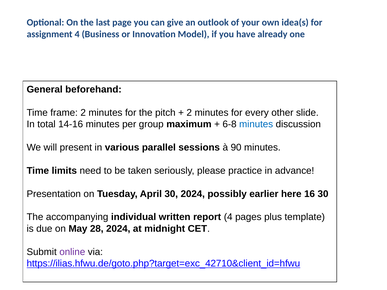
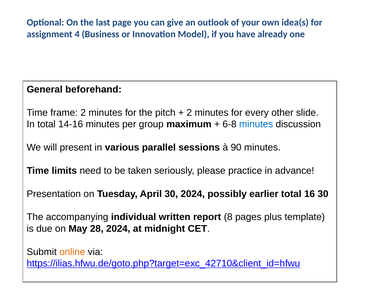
earlier here: here -> total
report 4: 4 -> 8
online colour: purple -> orange
